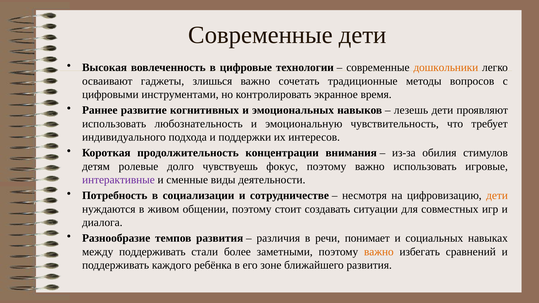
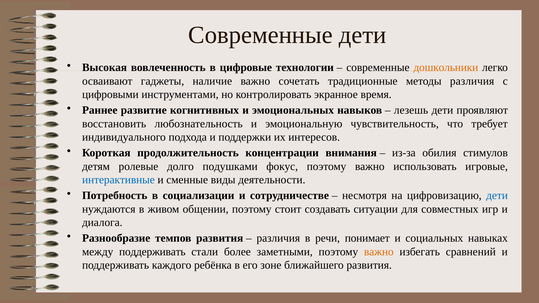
злишься: злишься -> наличие
методы вопросов: вопросов -> различия
использовать at (114, 124): использовать -> восстановить
чувствуешь: чувствуешь -> подушками
интерактивные colour: purple -> blue
дети at (497, 196) colour: orange -> blue
